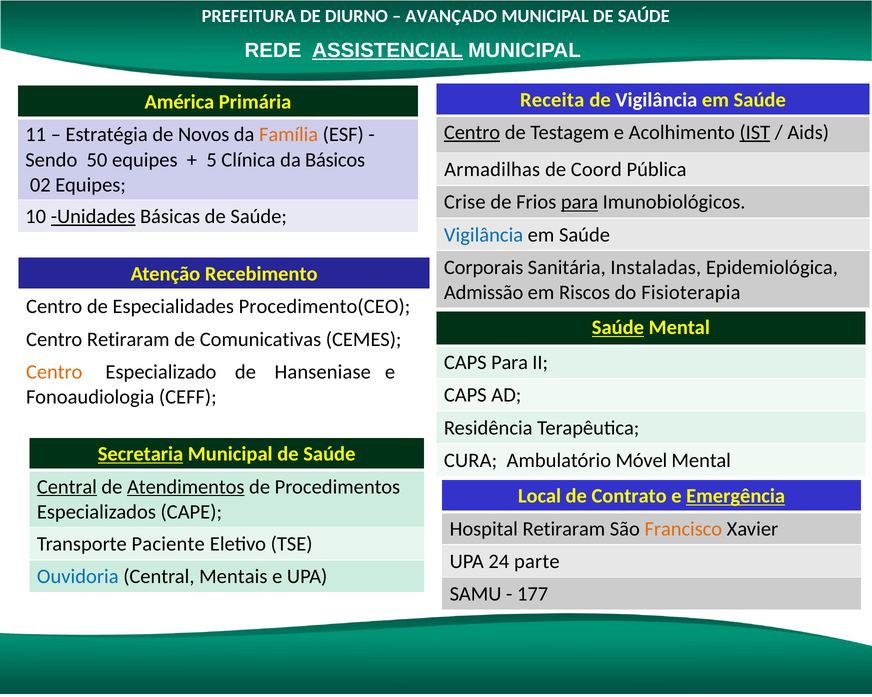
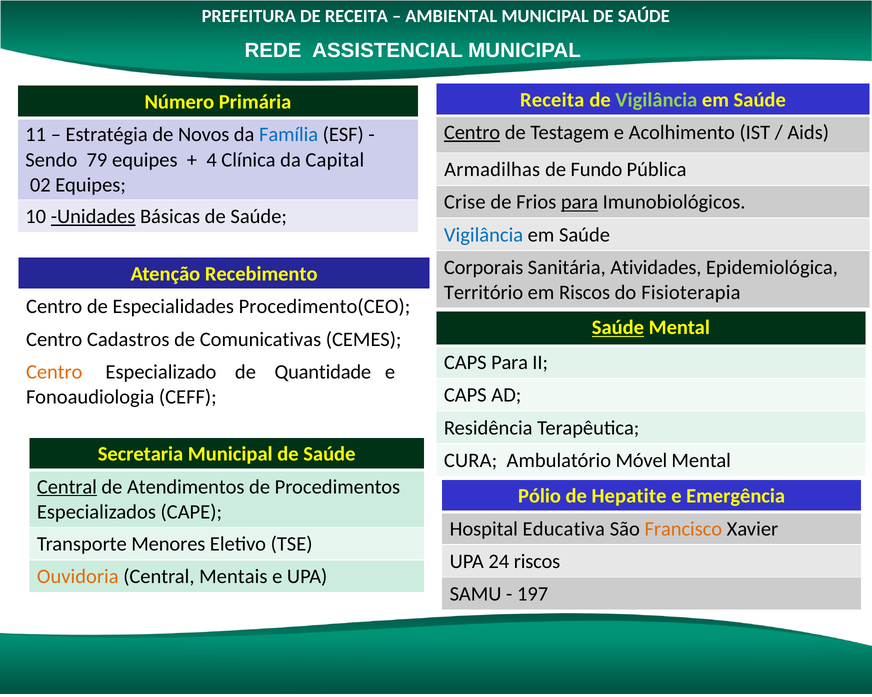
DE DIURNO: DIURNO -> RECEITA
AVANÇADO: AVANÇADO -> AMBIENTAL
ASSISTENCIAL underline: present -> none
Vigilância at (656, 100) colour: white -> light green
América: América -> Número
IST underline: present -> none
Família colour: orange -> blue
50: 50 -> 79
5: 5 -> 4
Básicos: Básicos -> Capital
Coord: Coord -> Fundo
Instaladas: Instaladas -> Atividades
Admissão: Admissão -> Território
Centro Retiraram: Retiraram -> Cadastros
Hanseniase: Hanseniase -> Quantidade
Secretaria underline: present -> none
Atendimentos underline: present -> none
Local: Local -> Pólio
Contrato: Contrato -> Hepatite
Emergência underline: present -> none
Hospital Retiraram: Retiraram -> Educativa
Paciente: Paciente -> Menores
24 parte: parte -> riscos
Ouvidoria colour: blue -> orange
177: 177 -> 197
